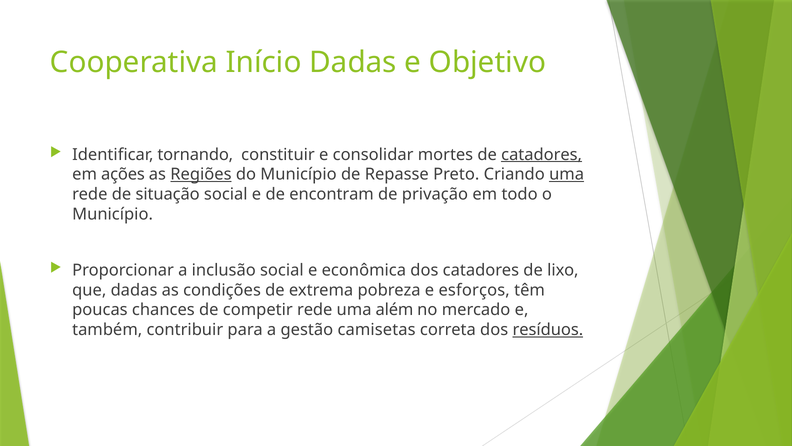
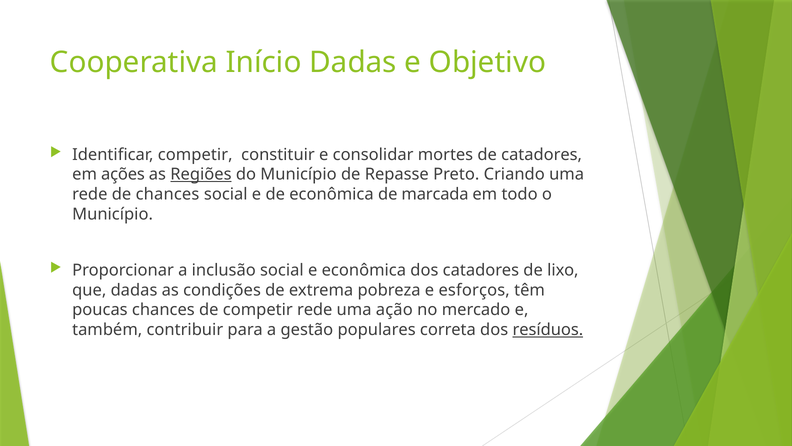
Identificar tornando: tornando -> competir
catadores at (542, 154) underline: present -> none
uma at (567, 174) underline: present -> none
de situação: situação -> chances
de encontram: encontram -> econômica
privação: privação -> marcada
além: além -> ação
camisetas: camisetas -> populares
